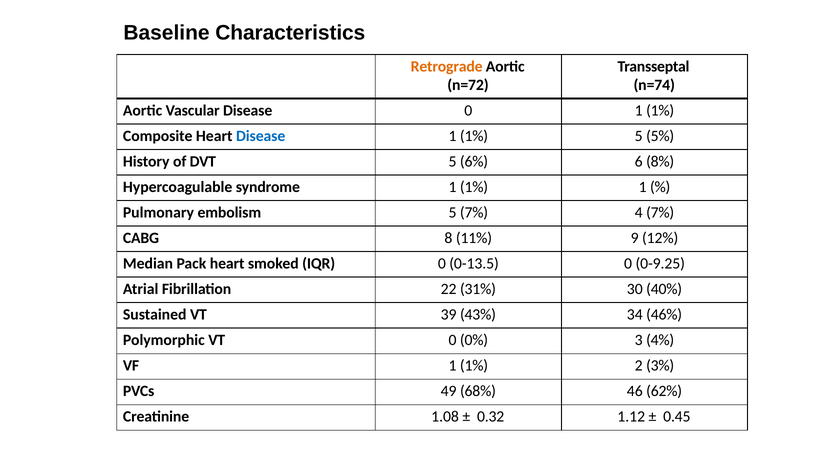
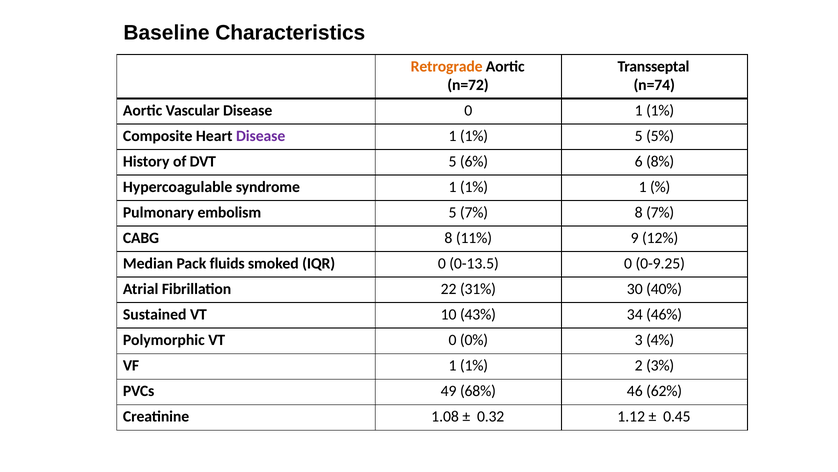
Disease at (261, 136) colour: blue -> purple
7% 4: 4 -> 8
Pack heart: heart -> fluids
39: 39 -> 10
